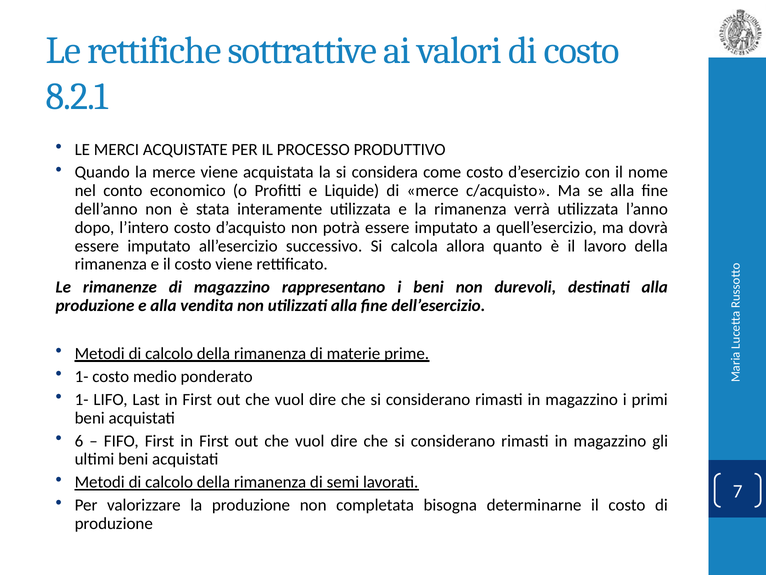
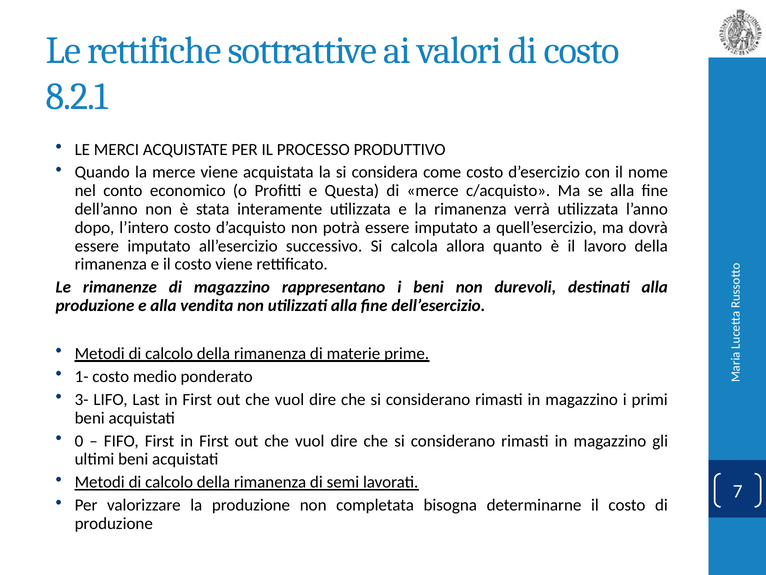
Liquide: Liquide -> Questa
1- at (82, 399): 1- -> 3-
6: 6 -> 0
